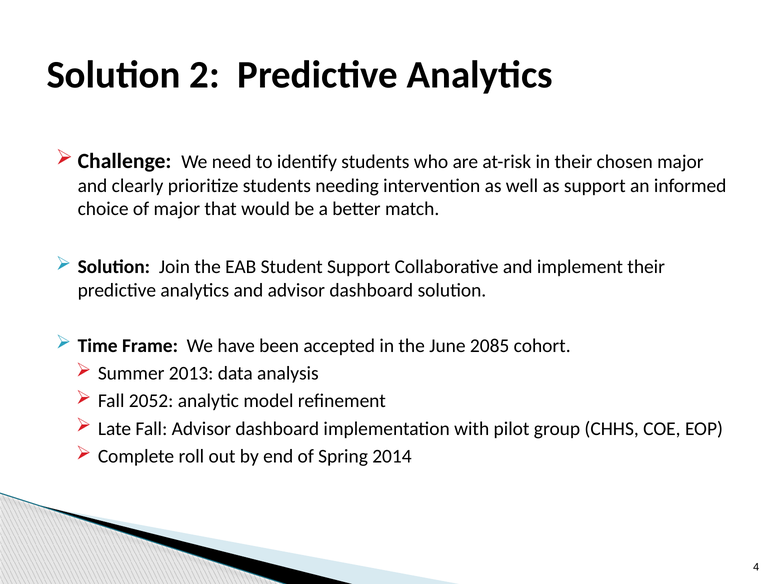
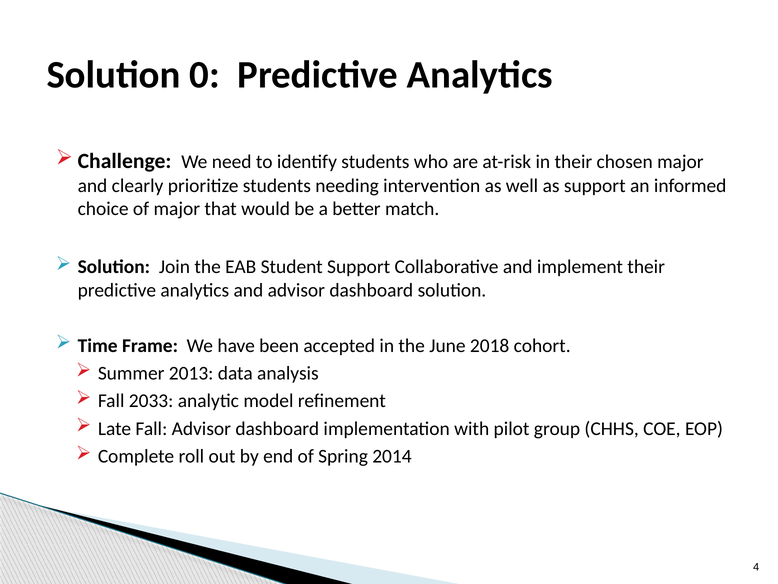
2: 2 -> 0
2085: 2085 -> 2018
2052: 2052 -> 2033
